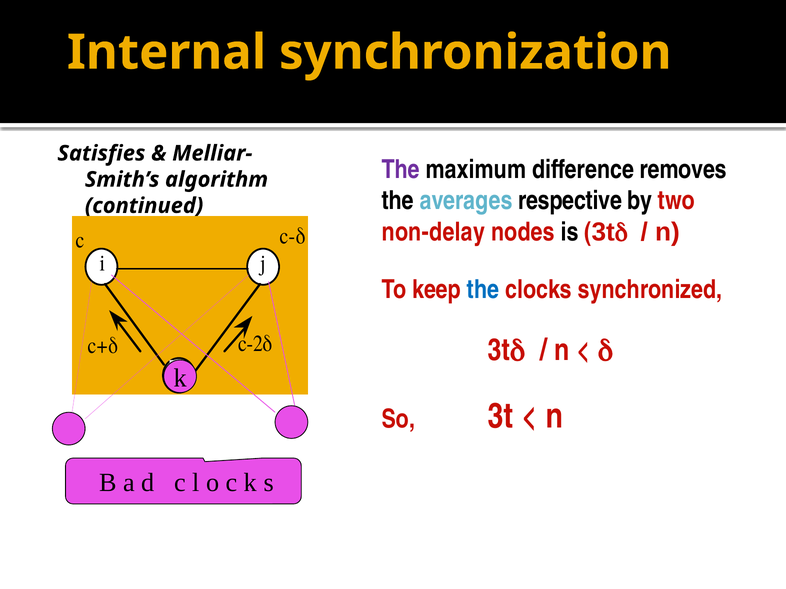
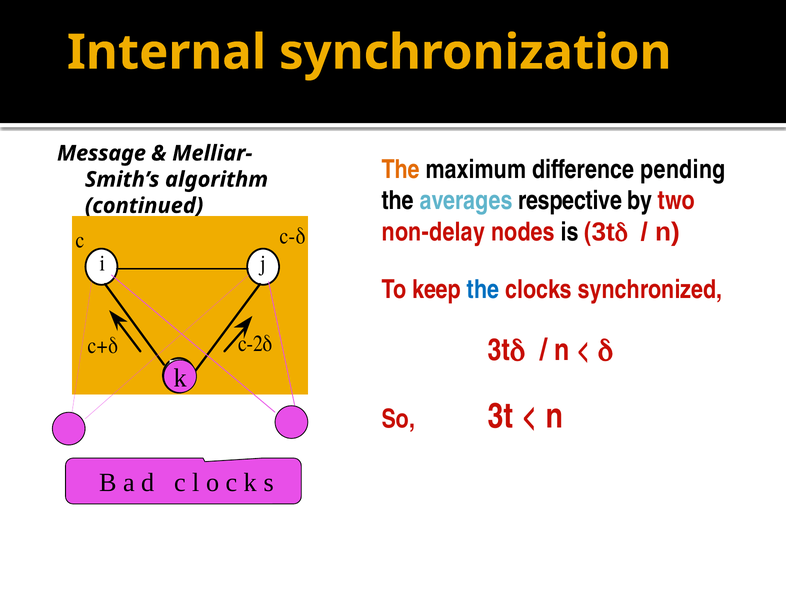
Satisfies: Satisfies -> Message
The at (401, 170) colour: purple -> orange
removes: removes -> pending
